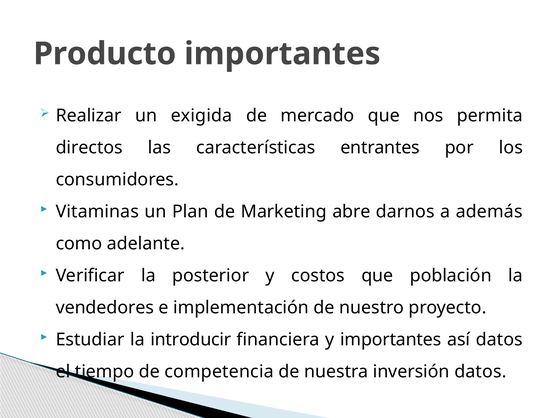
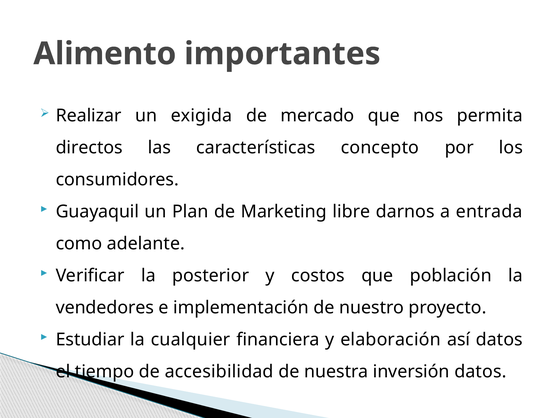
Producto: Producto -> Alimento
entrantes: entrantes -> concepto
Vitaminas: Vitaminas -> Guayaquil
abre: abre -> libre
además: además -> entrada
introducir: introducir -> cualquier
y importantes: importantes -> elaboración
competencia: competencia -> accesibilidad
